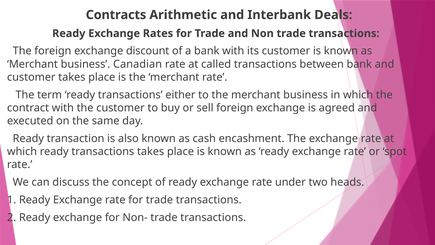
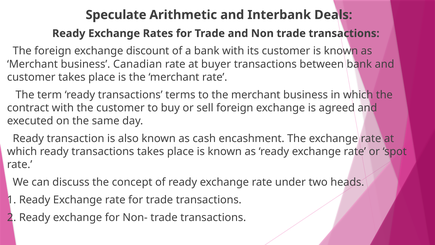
Contracts: Contracts -> Speculate
called: called -> buyer
either: either -> terms
